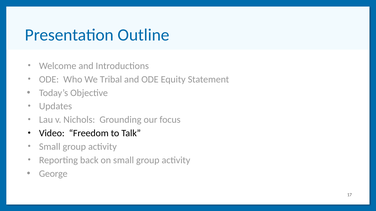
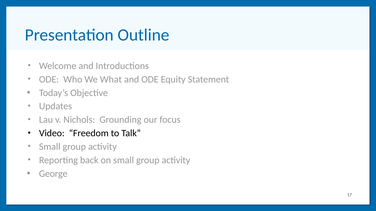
Tribal: Tribal -> What
